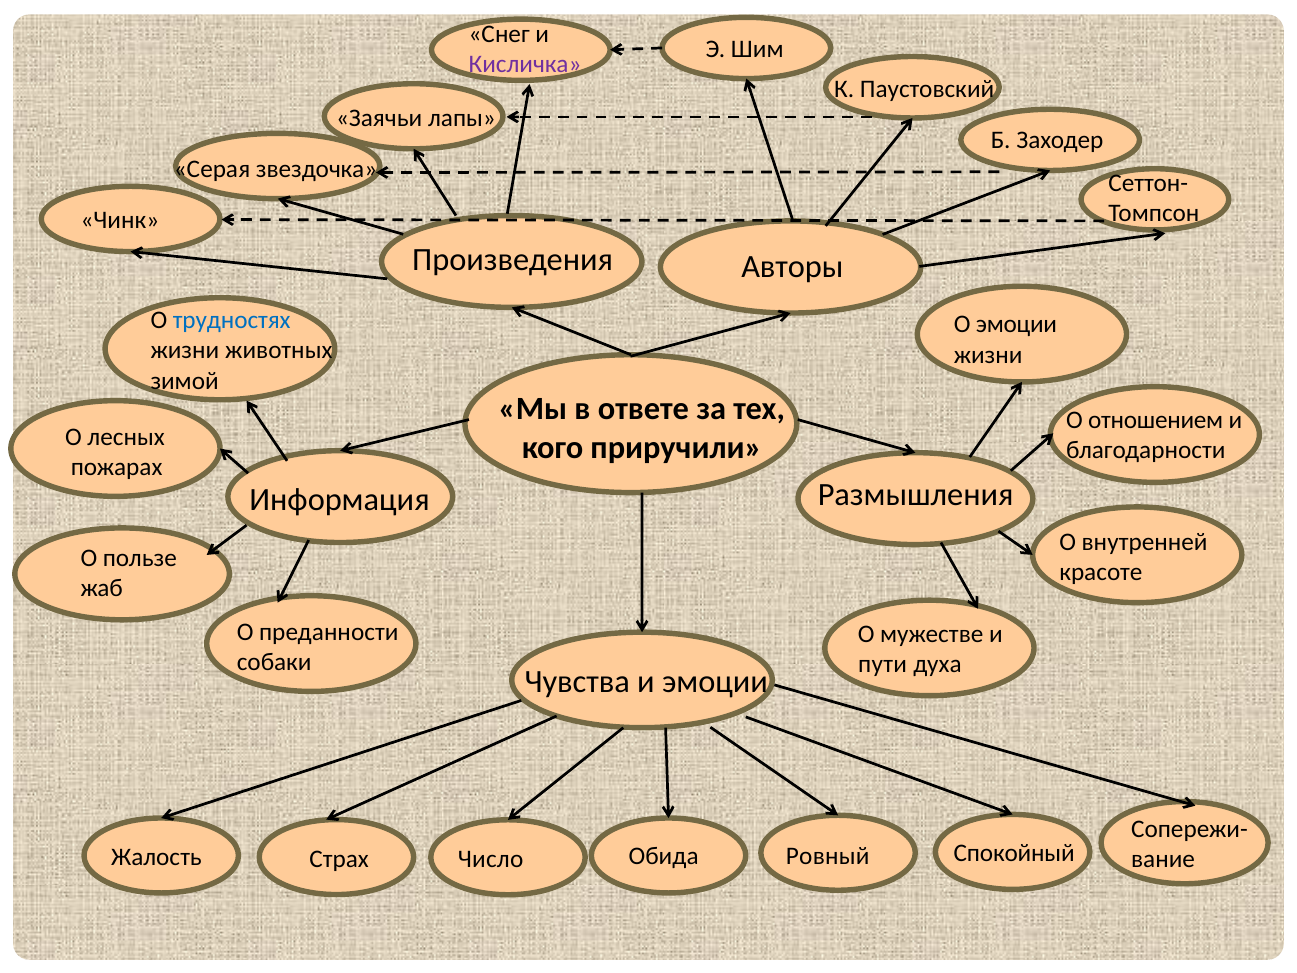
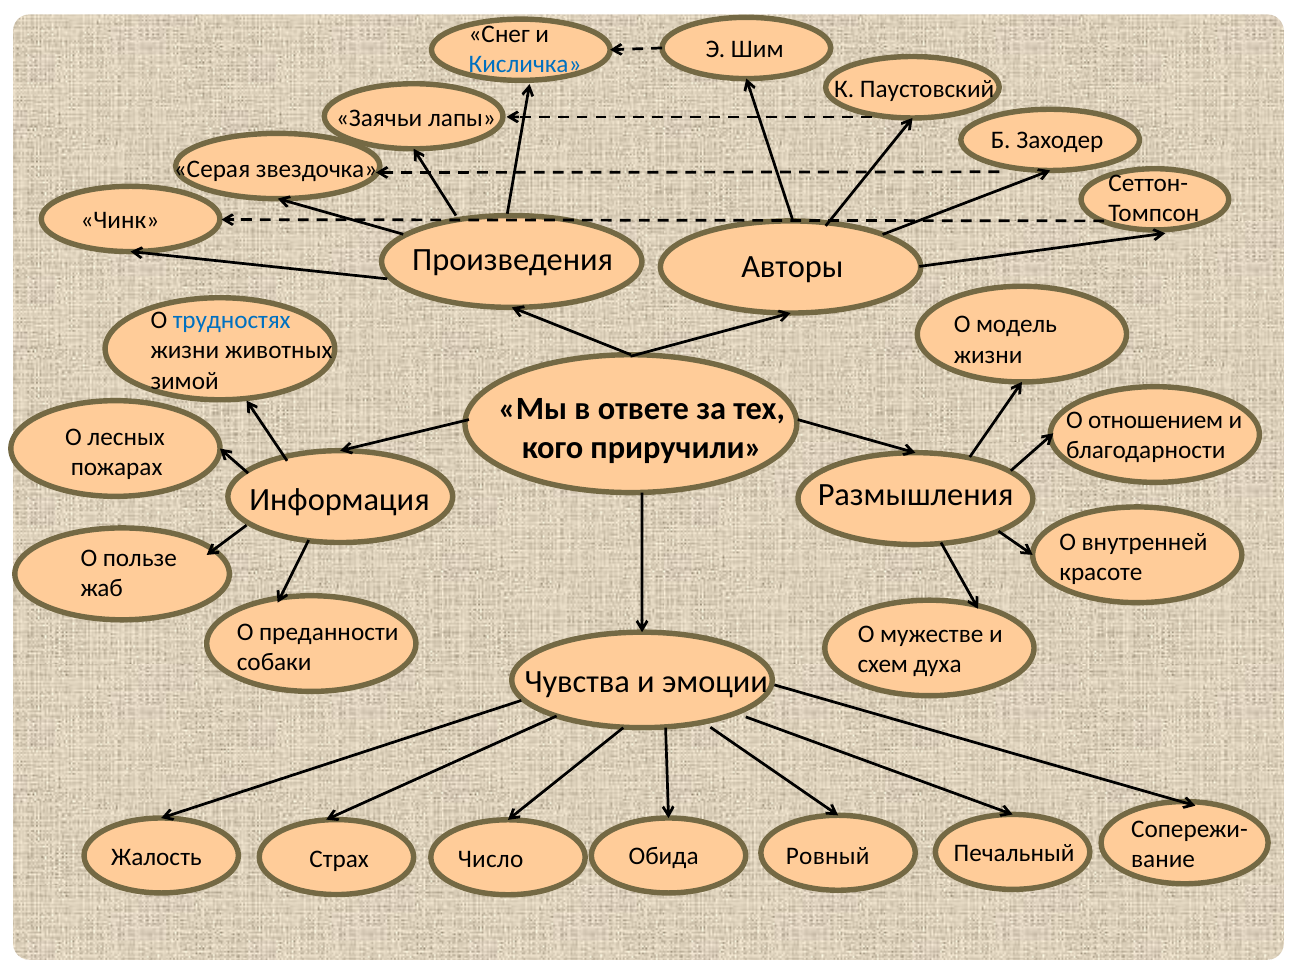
Кисличка colour: purple -> blue
О эмоции: эмоции -> модель
пути: пути -> схем
Спокойный: Спокойный -> Печальный
